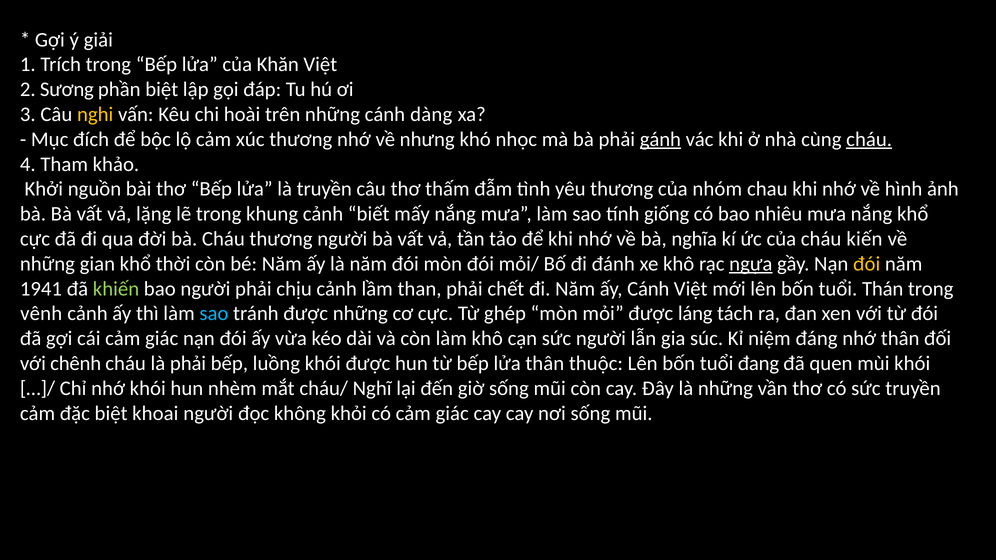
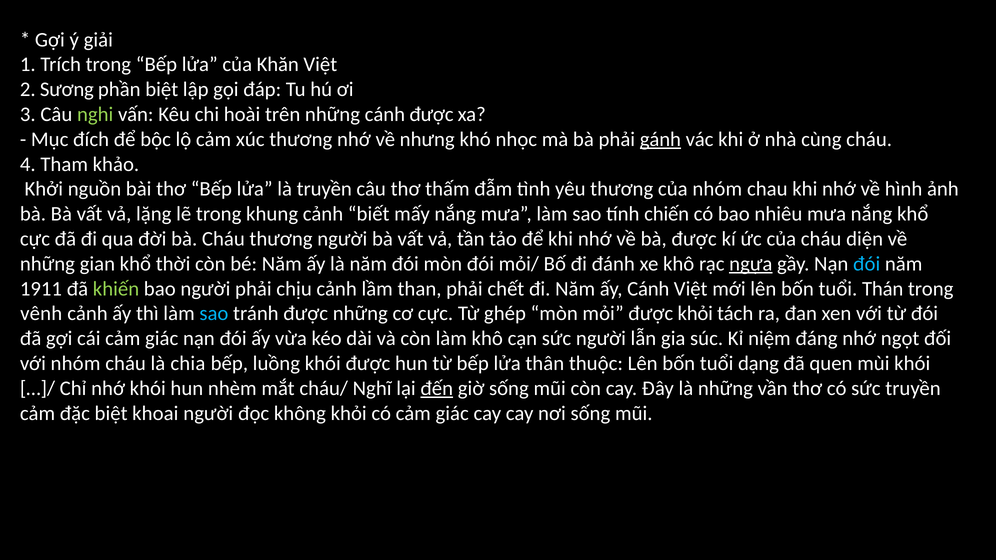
nghi colour: yellow -> light green
cánh dàng: dàng -> được
cháu at (869, 139) underline: present -> none
giống: giống -> chiến
bà nghĩa: nghĩa -> được
kiến: kiến -> diện
đói at (867, 264) colour: yellow -> light blue
1941: 1941 -> 1911
được láng: láng -> khỏi
nhớ thân: thân -> ngọt
với chênh: chênh -> nhóm
là phải: phải -> chia
đang: đang -> dạng
đến underline: none -> present
